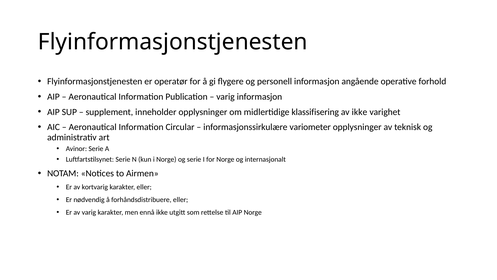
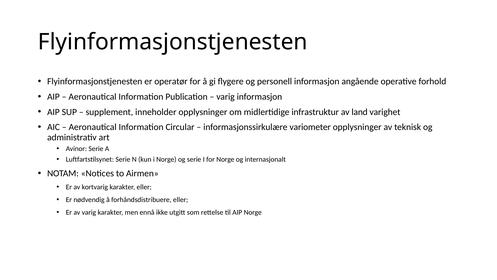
klassifisering: klassifisering -> infrastruktur
av ikke: ikke -> land
